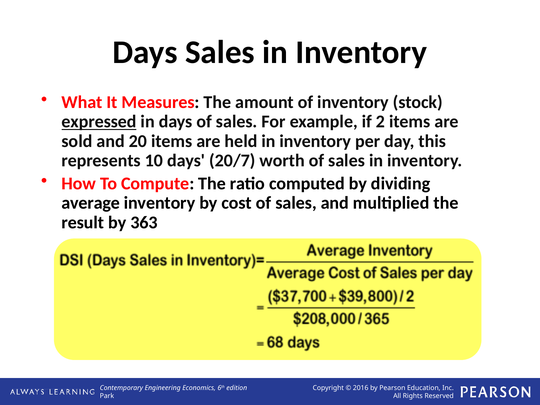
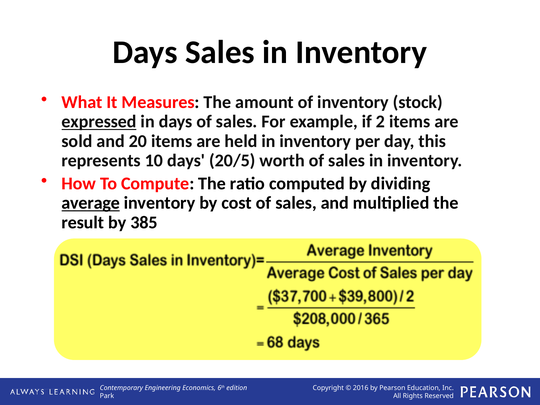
20/7: 20/7 -> 20/5
average underline: none -> present
363: 363 -> 385
